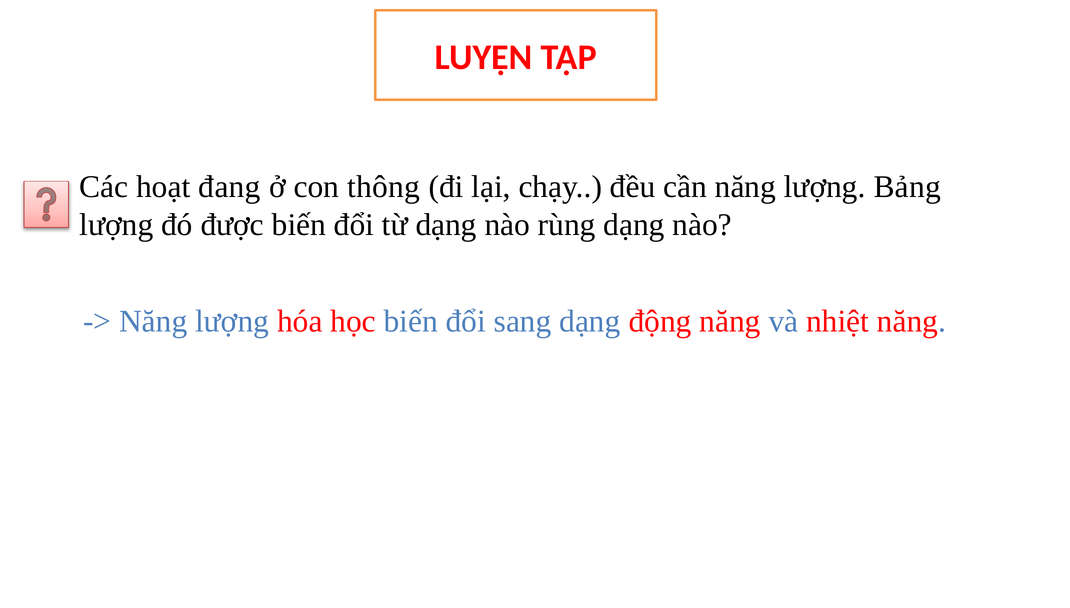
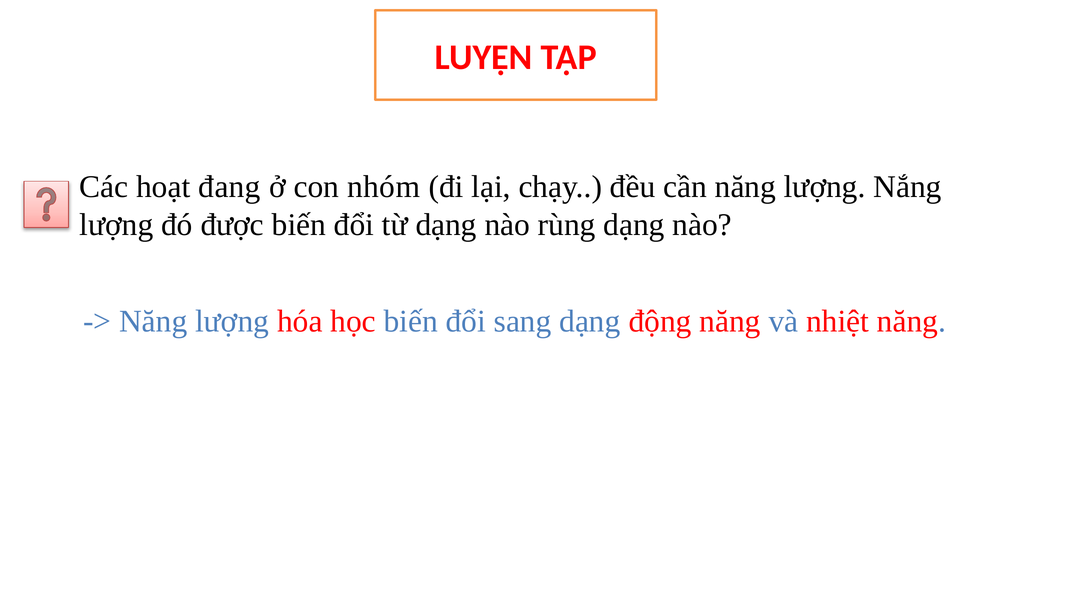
thông: thông -> nhóm
Bảng: Bảng -> Nắng
